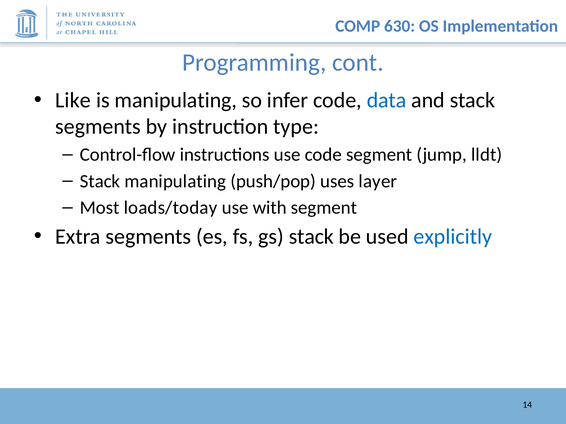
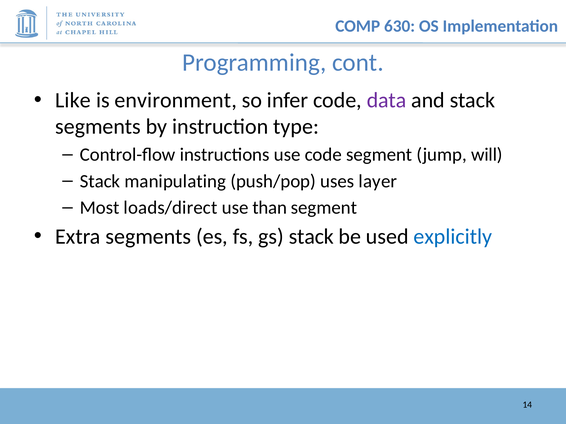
is manipulating: manipulating -> environment
data colour: blue -> purple
lldt: lldt -> will
loads/today: loads/today -> loads/direct
with: with -> than
